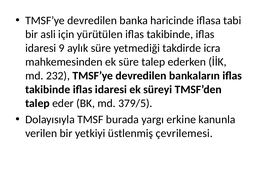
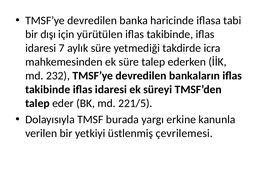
asli: asli -> dışı
9: 9 -> 7
379/5: 379/5 -> 221/5
